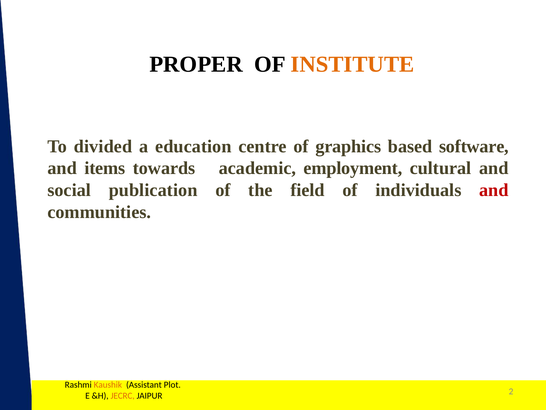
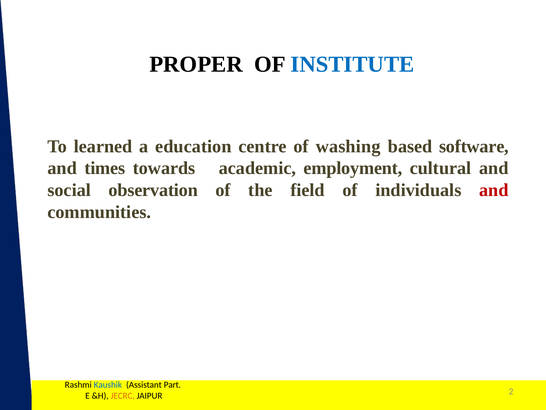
INSTITUTE colour: orange -> blue
divided: divided -> learned
graphics: graphics -> washing
items: items -> times
publication: publication -> observation
Kaushik colour: orange -> blue
Plot: Plot -> Part
